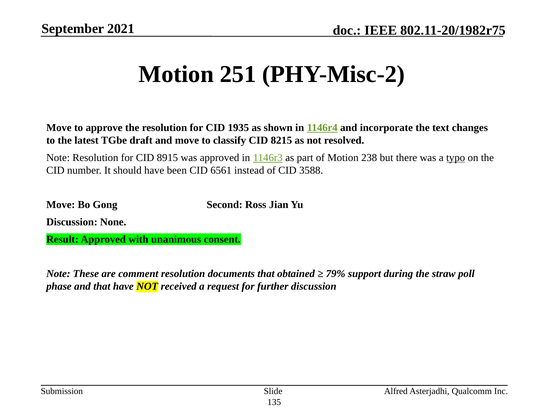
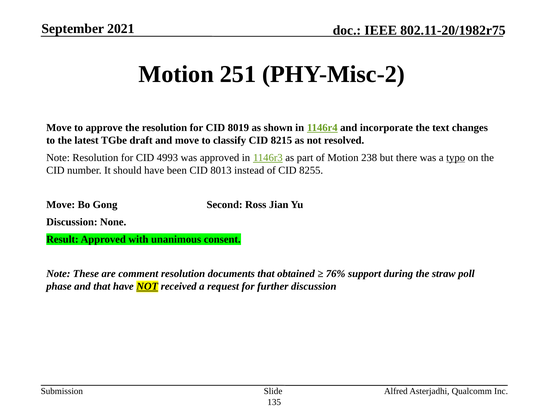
1935: 1935 -> 8019
8915: 8915 -> 4993
6561: 6561 -> 8013
3588: 3588 -> 8255
79%: 79% -> 76%
NOT at (147, 286) underline: none -> present
